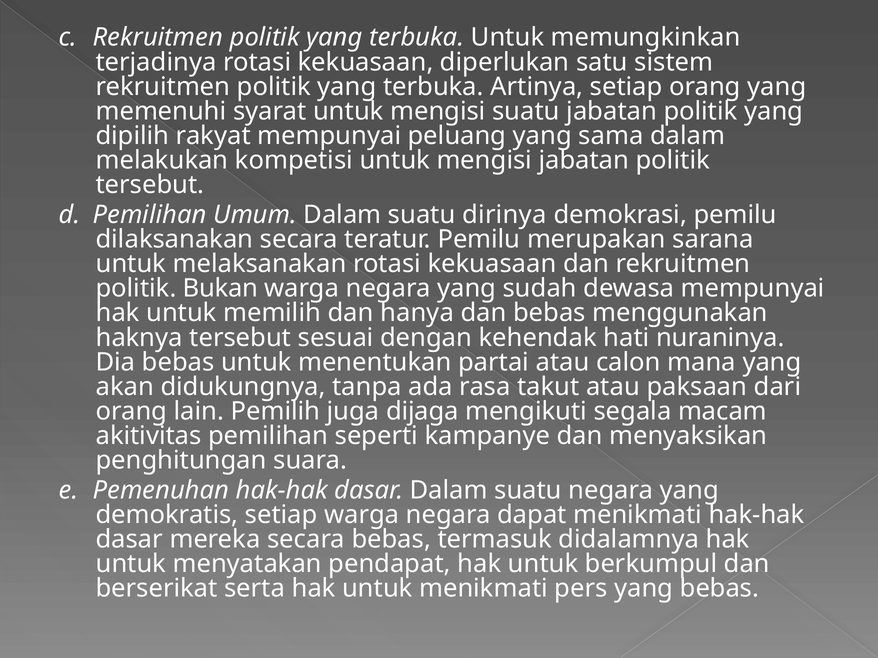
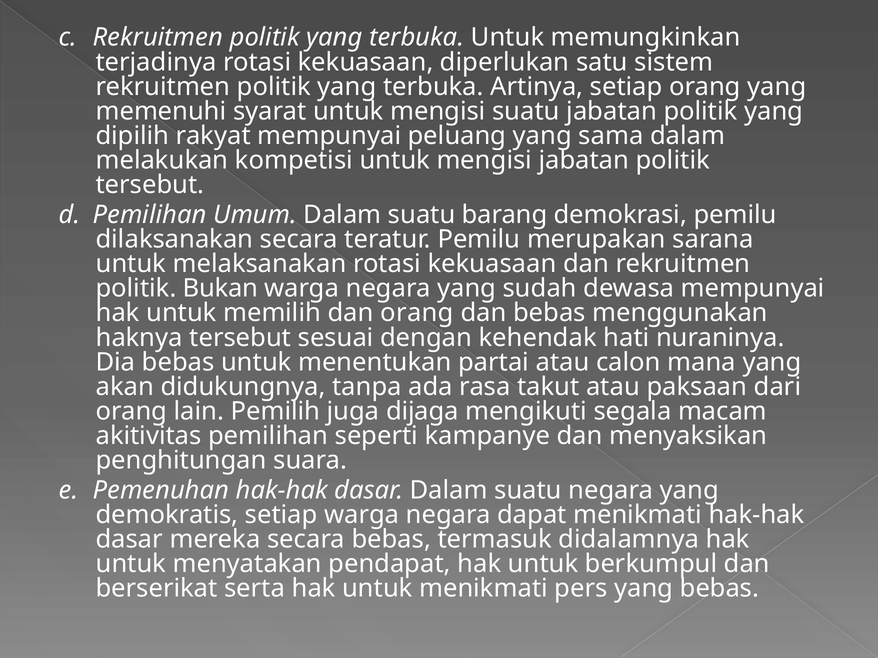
dirinya: dirinya -> barang
dan hanya: hanya -> orang
